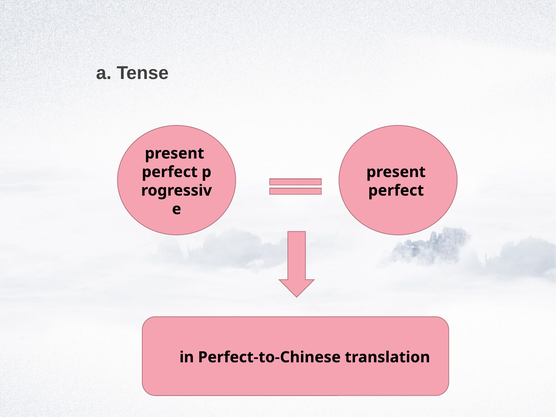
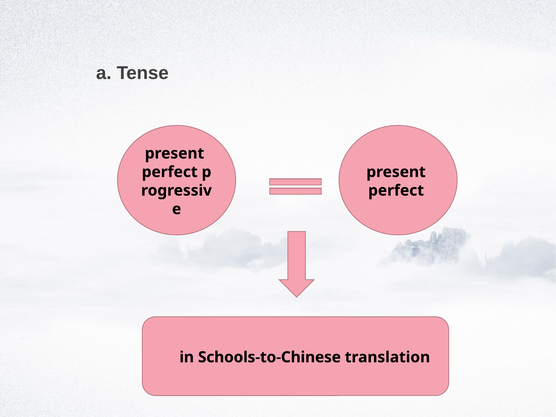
Perfect-to-Chinese: Perfect-to-Chinese -> Schools-to-Chinese
